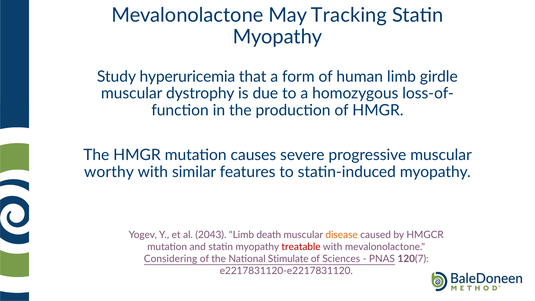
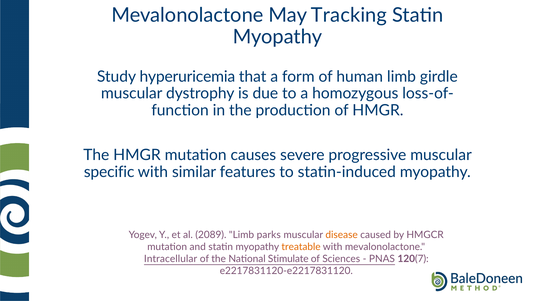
worthy: worthy -> specific
2043: 2043 -> 2089
death: death -> parks
treatable colour: red -> orange
Considering: Considering -> Intracellular
